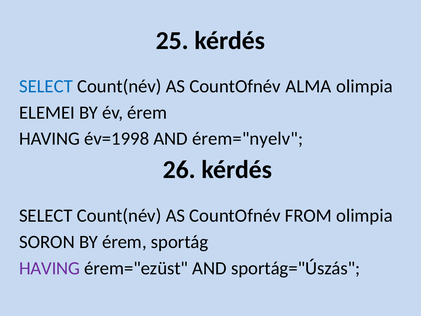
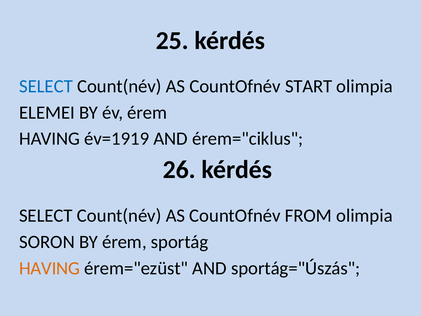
ALMA: ALMA -> START
év=1998: év=1998 -> év=1919
érem="nyelv: érem="nyelv -> érem="ciklus
HAVING at (50, 268) colour: purple -> orange
